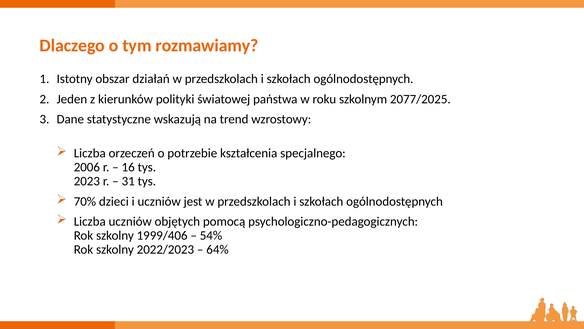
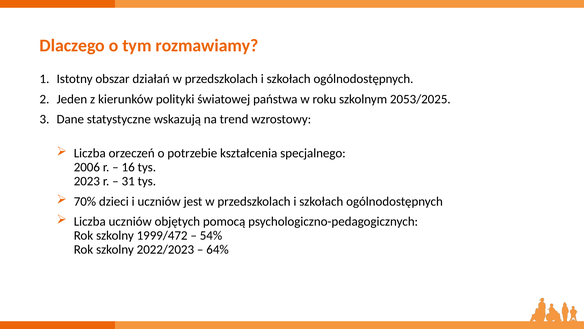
2077/2025: 2077/2025 -> 2053/2025
1999/406: 1999/406 -> 1999/472
